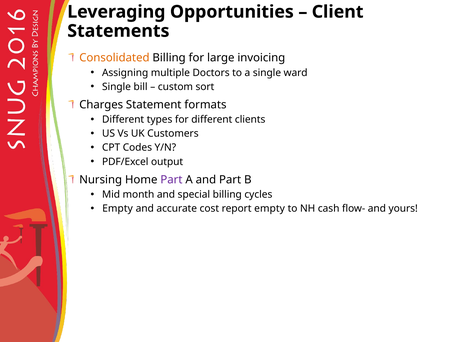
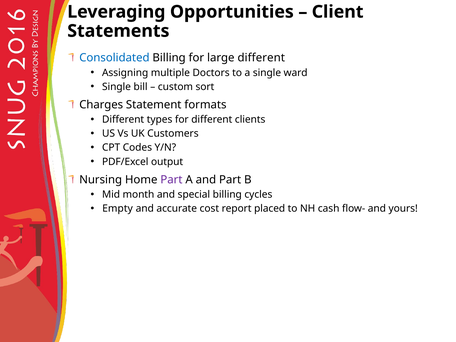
Consolidated colour: orange -> blue
large invoicing: invoicing -> different
report empty: empty -> placed
